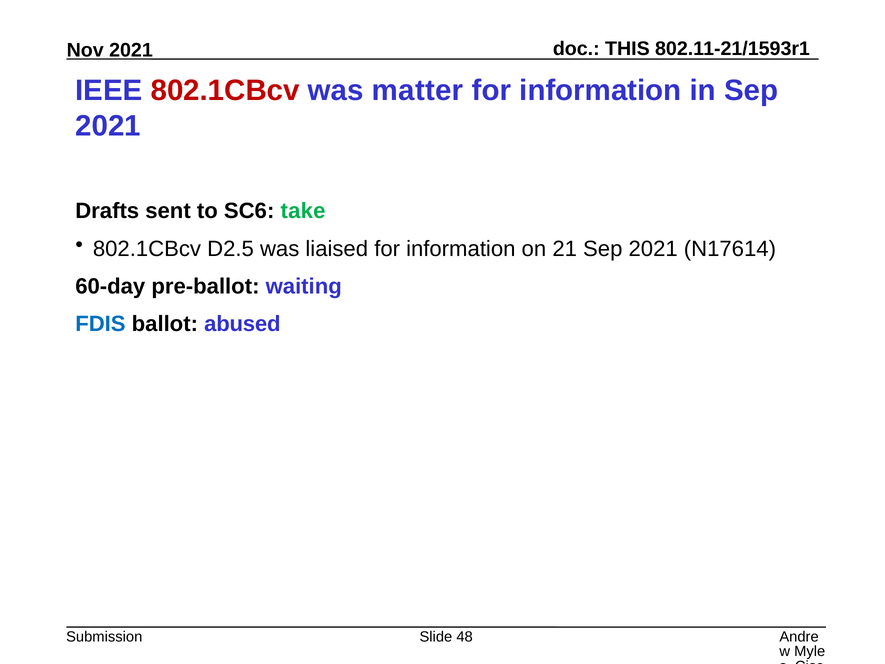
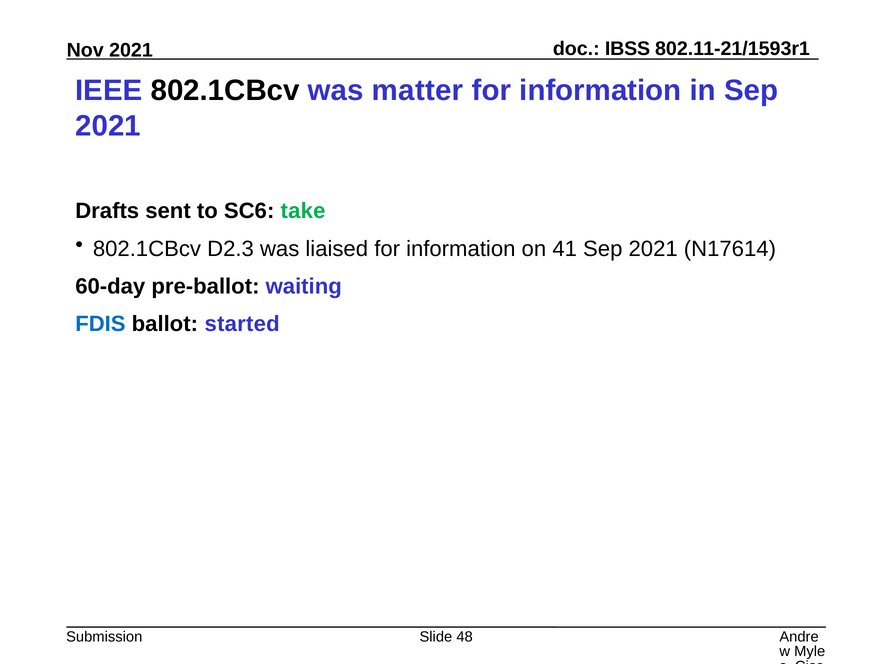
THIS: THIS -> IBSS
802.1CBcv at (225, 91) colour: red -> black
D2.5: D2.5 -> D2.3
21: 21 -> 41
abused: abused -> started
